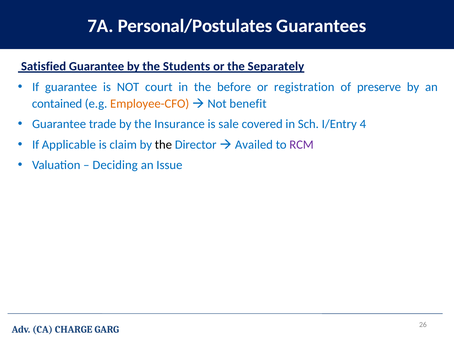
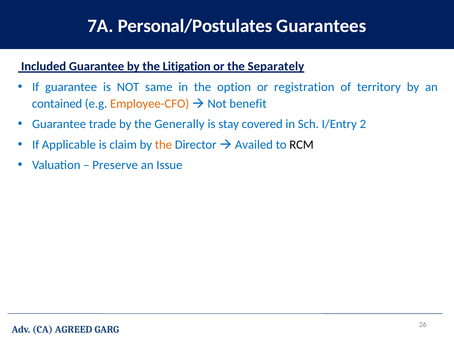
Satisfied: Satisfied -> Included
Students: Students -> Litigation
court: court -> same
before: before -> option
preserve: preserve -> territory
Insurance: Insurance -> Generally
sale: sale -> stay
4: 4 -> 2
the at (163, 145) colour: black -> orange
RCM colour: purple -> black
Deciding: Deciding -> Preserve
CHARGE: CHARGE -> AGREED
